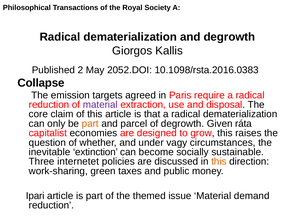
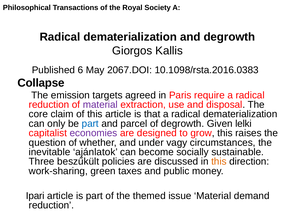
2: 2 -> 6
2052.DOI: 2052.DOI -> 2067.DOI
part at (90, 123) colour: orange -> blue
ráta: ráta -> lelki
economies colour: black -> purple
extinction: extinction -> ajánlatok
internetet: internetet -> beszűkült
